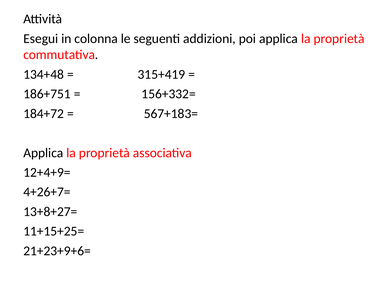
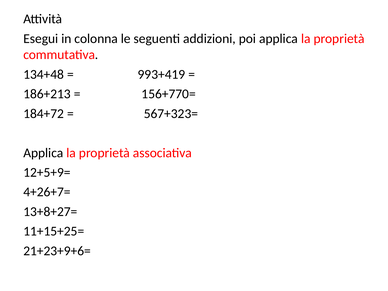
315+419: 315+419 -> 993+419
186+751: 186+751 -> 186+213
156+332=: 156+332= -> 156+770=
567+183=: 567+183= -> 567+323=
12+4+9=: 12+4+9= -> 12+5+9=
